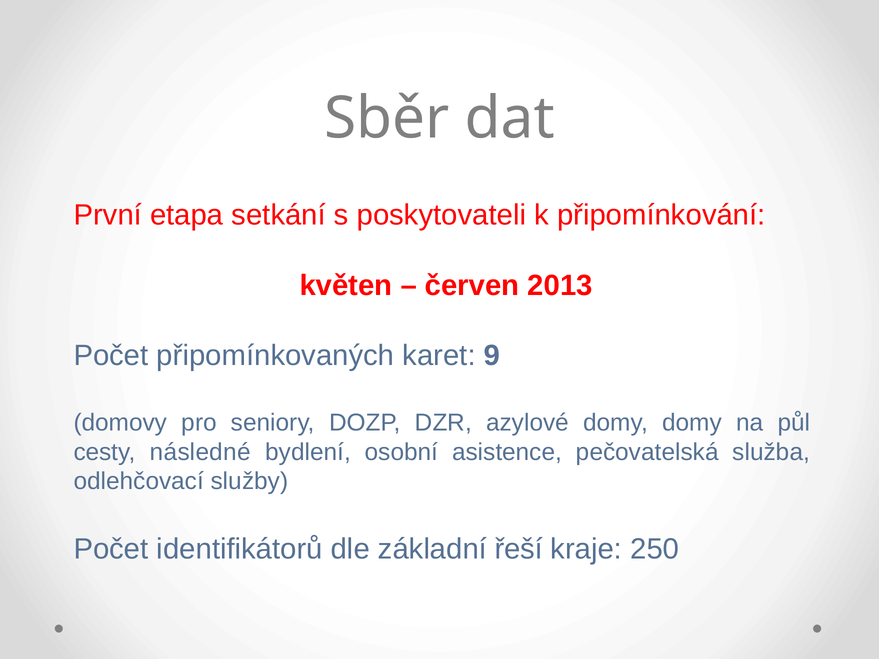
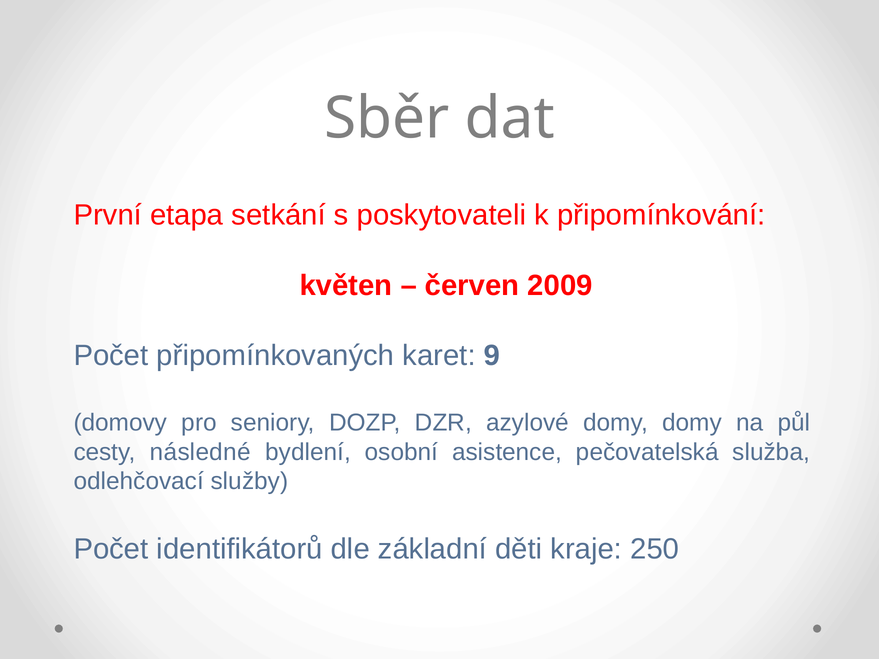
2013: 2013 -> 2009
řeší: řeší -> děti
